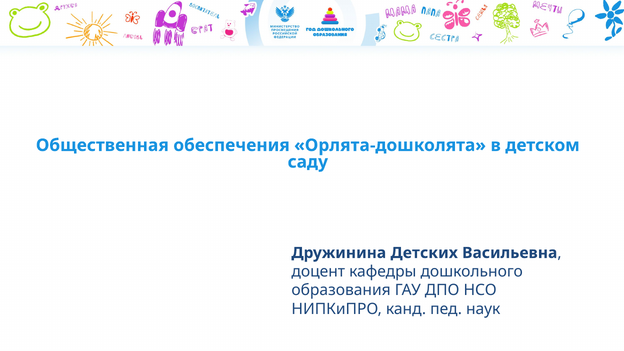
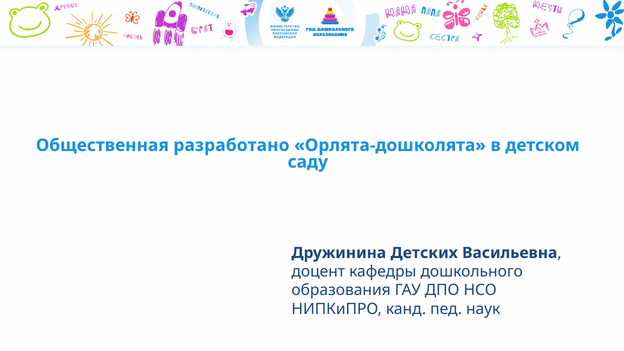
обеспечения: обеспечения -> разработано
